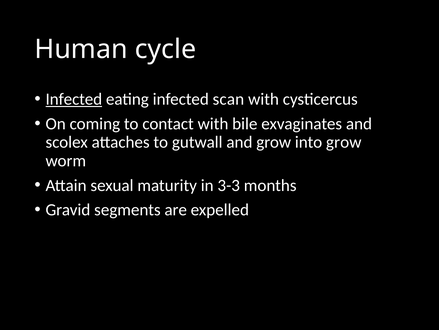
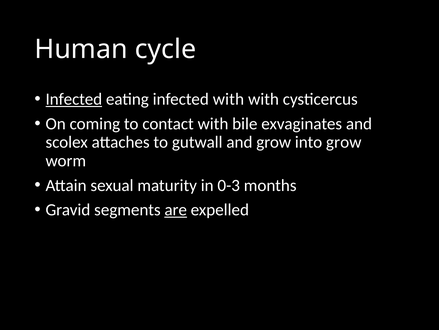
infected scan: scan -> with
3-3: 3-3 -> 0-3
are underline: none -> present
